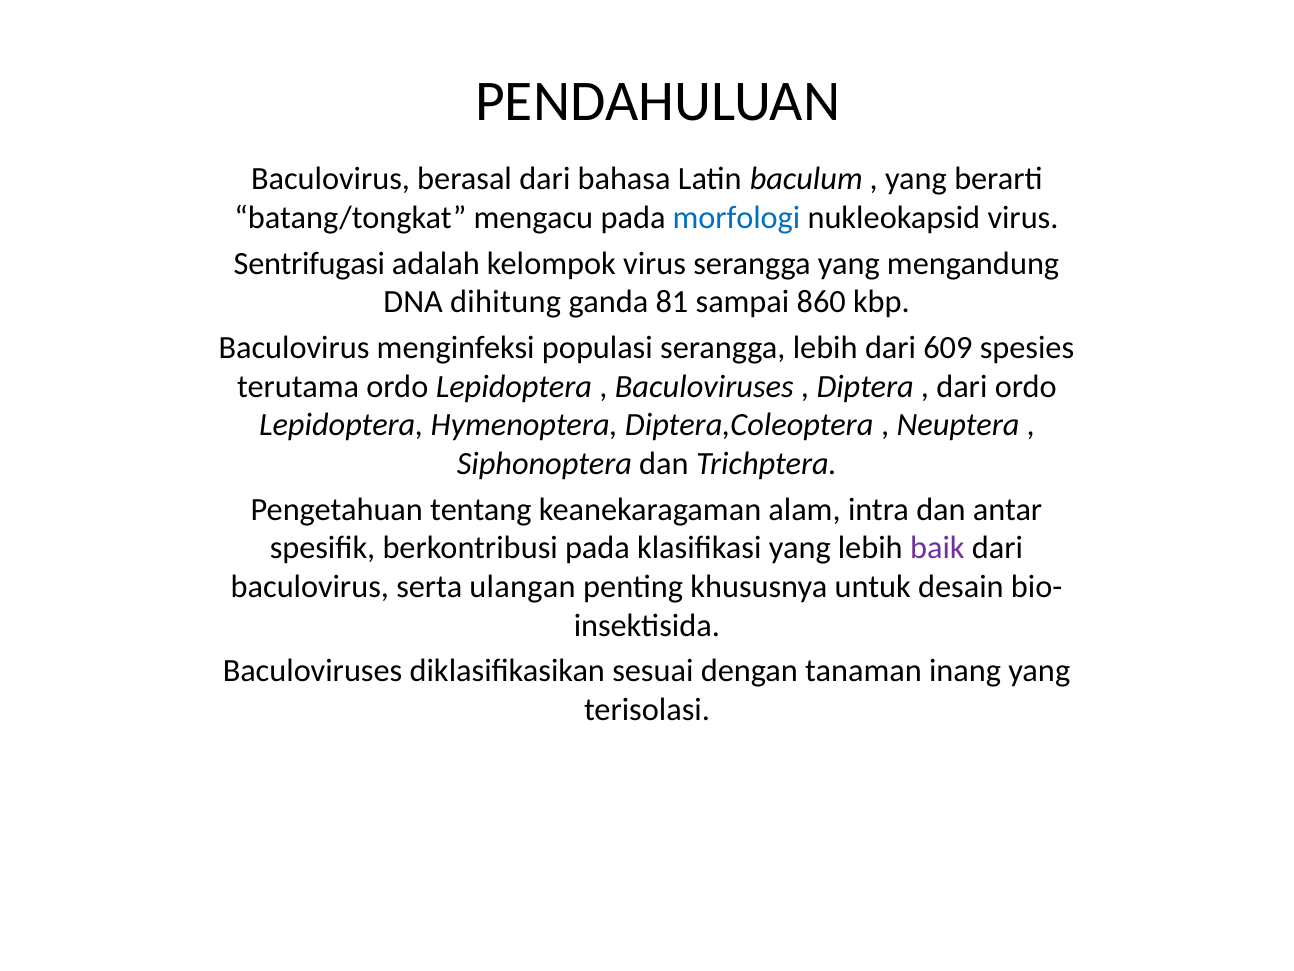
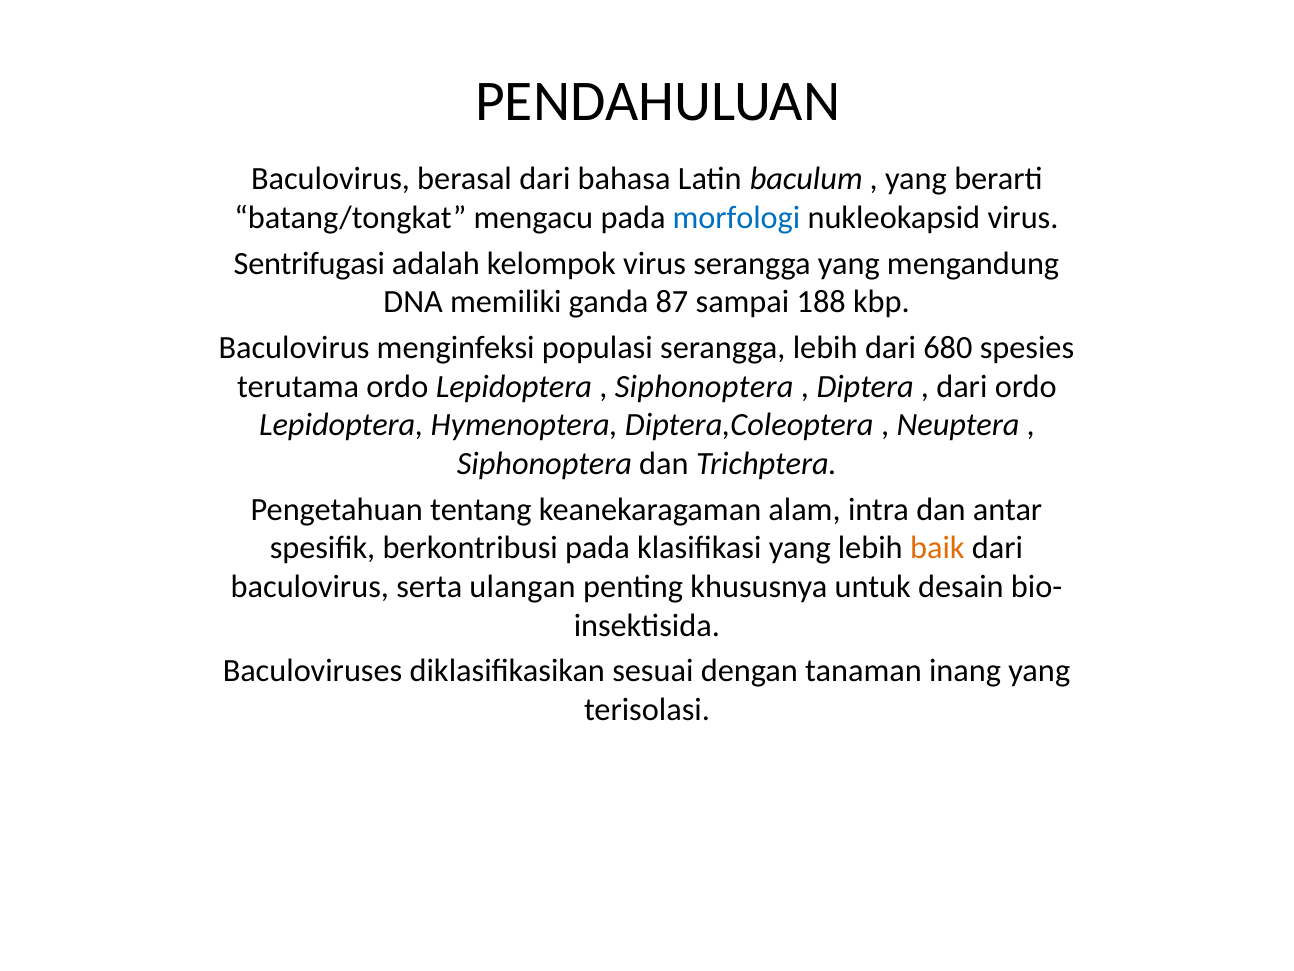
dihitung: dihitung -> memiliki
81: 81 -> 87
860: 860 -> 188
609: 609 -> 680
Baculoviruses at (704, 386): Baculoviruses -> Siphonoptera
baik colour: purple -> orange
